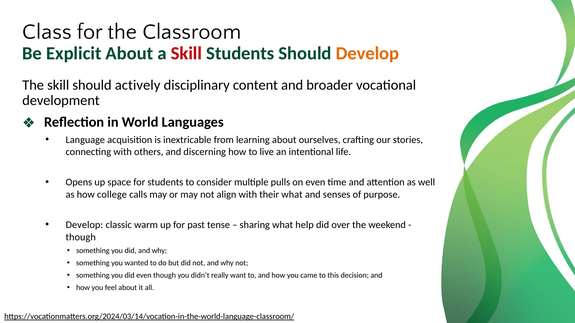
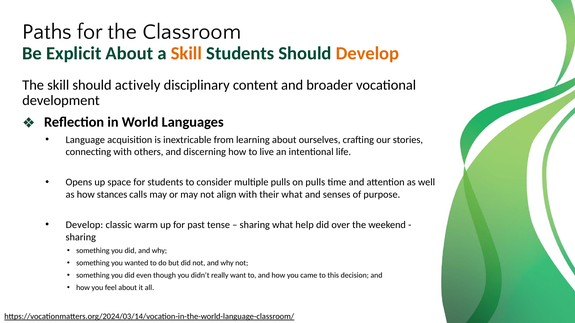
Class: Class -> Paths
Skill at (186, 53) colour: red -> orange
on even: even -> pulls
college: college -> stances
though at (81, 237): though -> sharing
